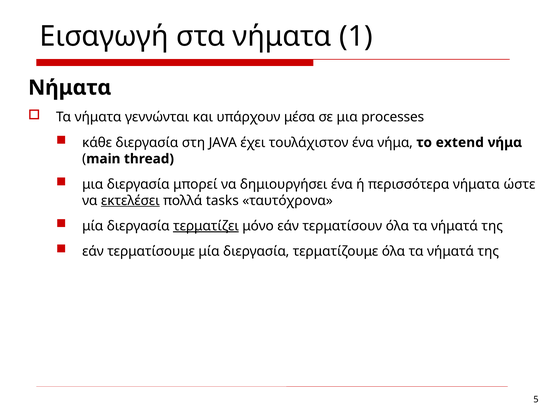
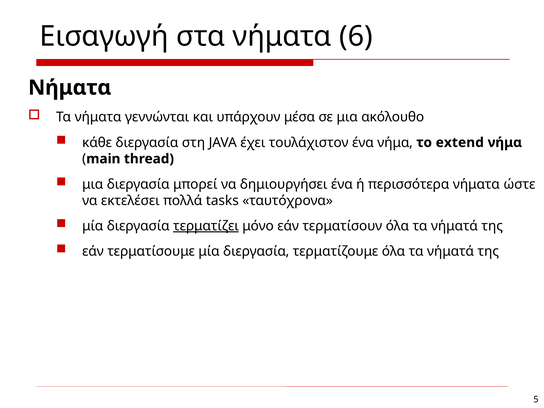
1: 1 -> 6
processes: processes -> ακόλουθο
εκτελέσει underline: present -> none
